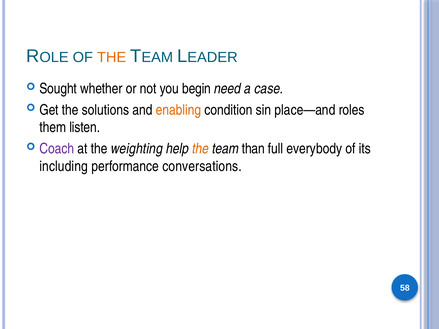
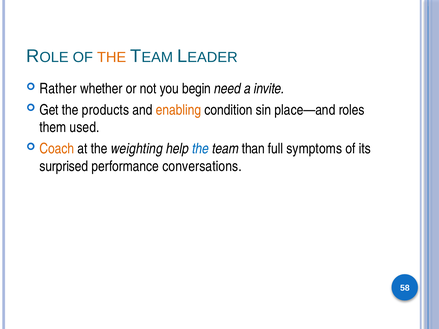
Sought: Sought -> Rather
case: case -> invite
solutions: solutions -> products
listen: listen -> used
Coach colour: purple -> orange
the at (201, 149) colour: orange -> blue
everybody: everybody -> symptoms
including: including -> surprised
